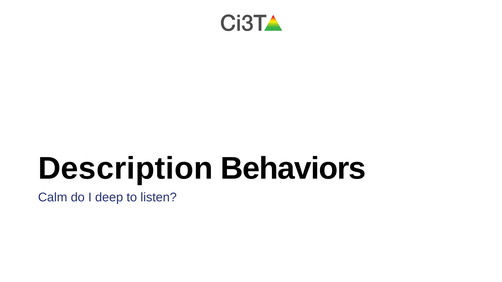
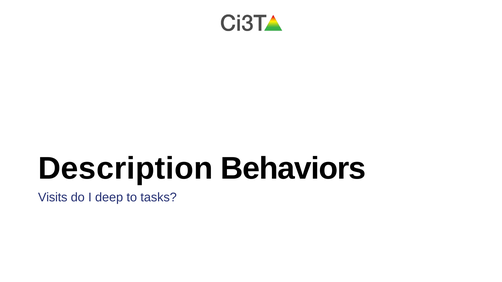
Calm: Calm -> Visits
listen: listen -> tasks
